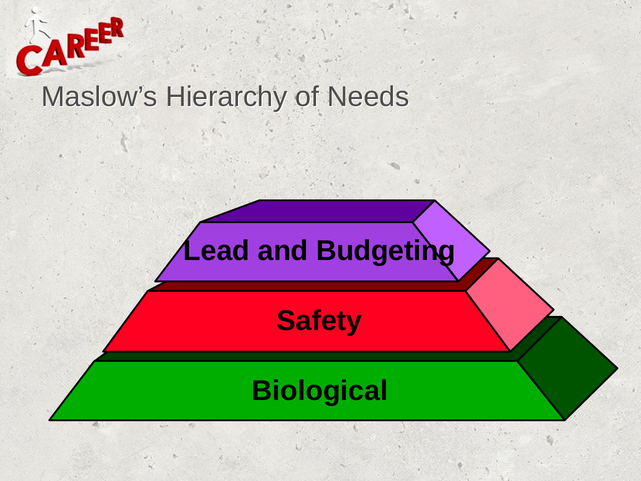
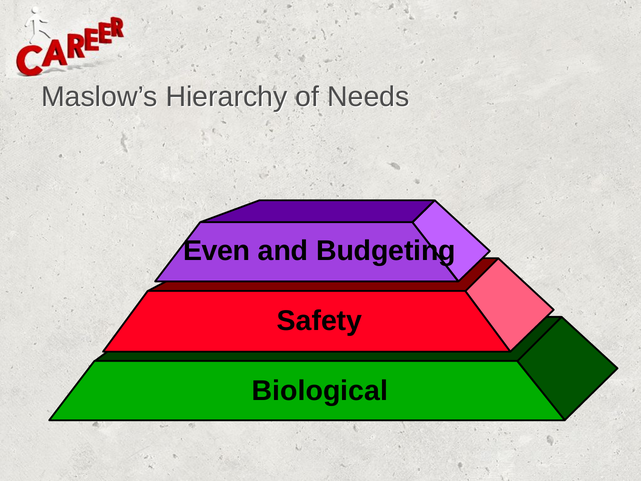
Lead: Lead -> Even
